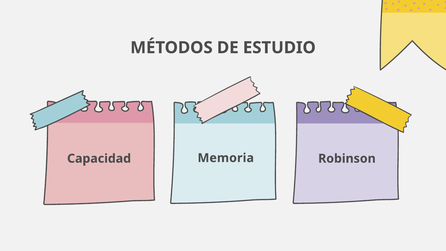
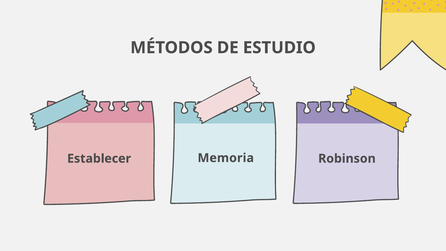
Capacidad: Capacidad -> Establecer
